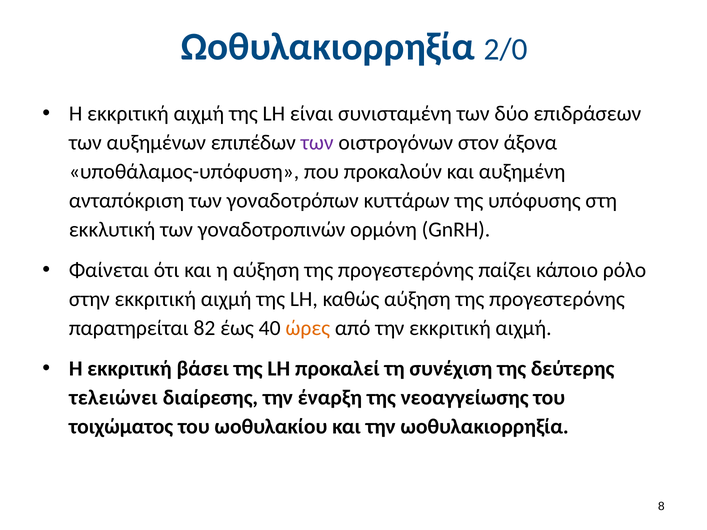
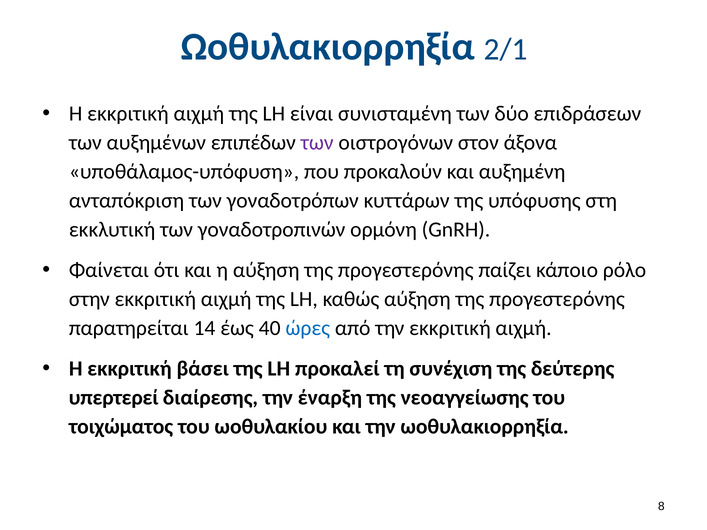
2/0: 2/0 -> 2/1
82: 82 -> 14
ώρες colour: orange -> blue
τελειώνει: τελειώνει -> υπερτερεί
